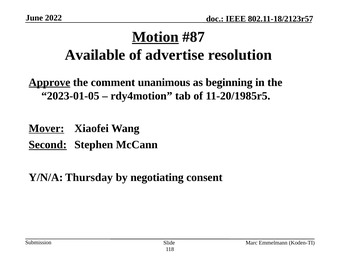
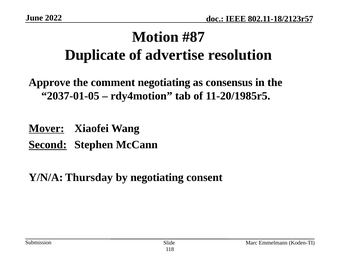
Motion underline: present -> none
Available: Available -> Duplicate
Approve underline: present -> none
comment unanimous: unanimous -> negotiating
beginning: beginning -> consensus
2023-01-05: 2023-01-05 -> 2037-01-05
